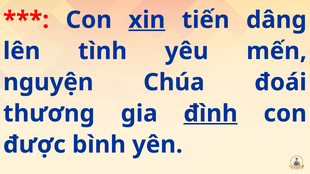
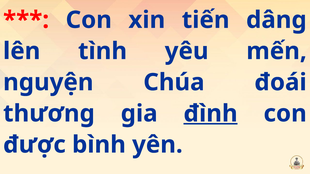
xin underline: present -> none
